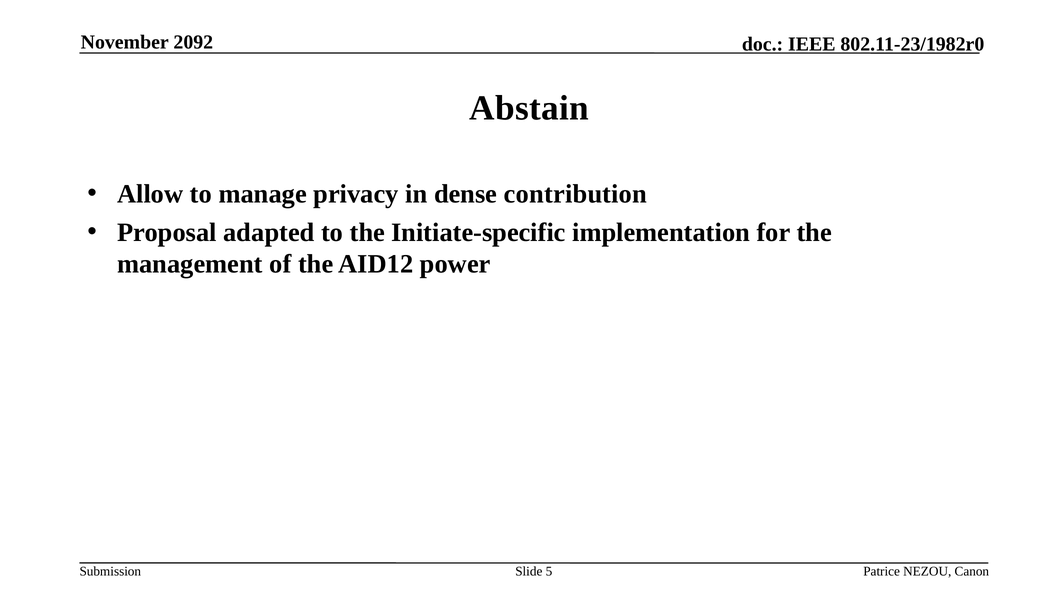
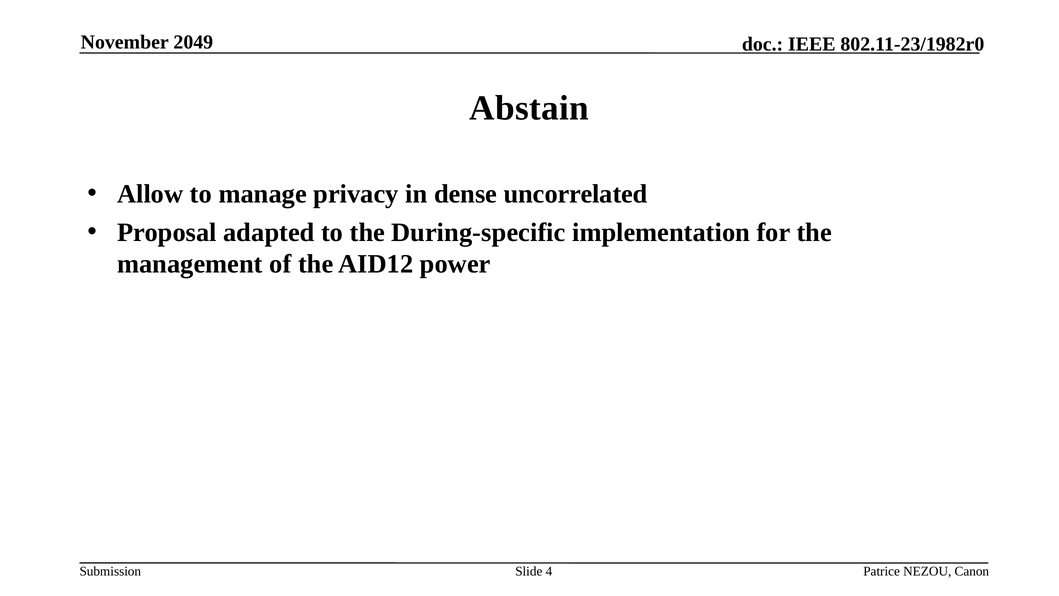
2092: 2092 -> 2049
contribution: contribution -> uncorrelated
Initiate-specific: Initiate-specific -> During-specific
5: 5 -> 4
